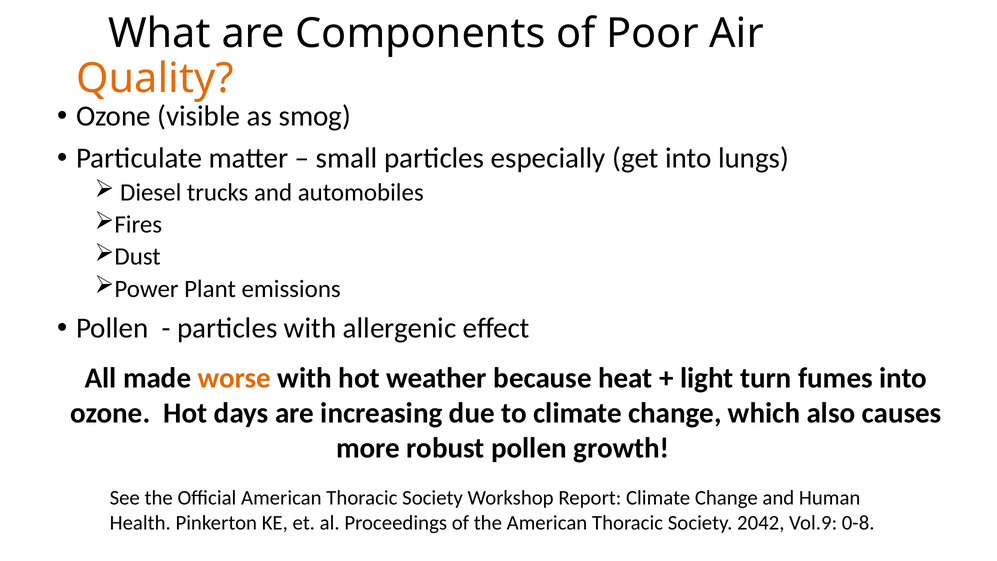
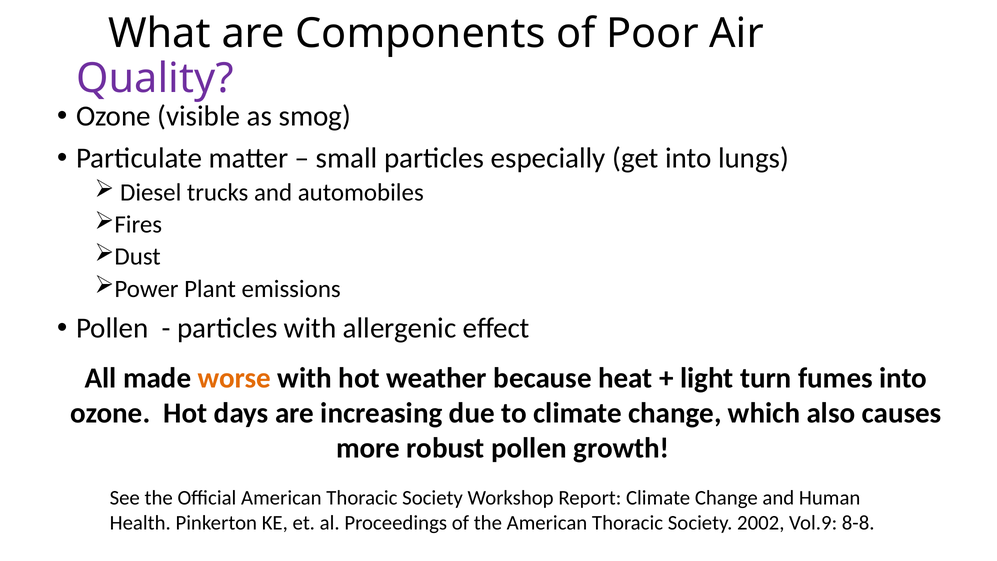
Quality colour: orange -> purple
2042: 2042 -> 2002
0-8: 0-8 -> 8-8
